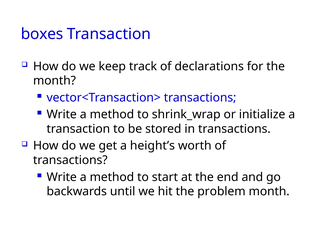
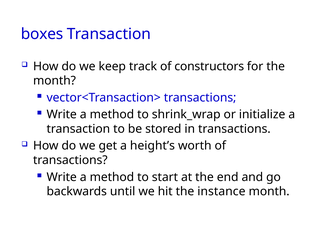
declarations: declarations -> constructors
problem: problem -> instance
